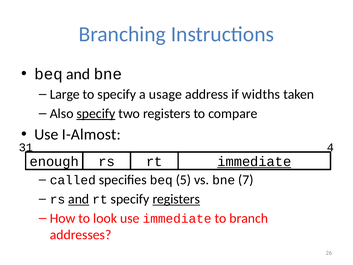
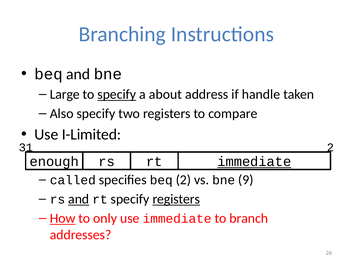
specify at (117, 94) underline: none -> present
usage: usage -> about
widths: widths -> handle
specify at (96, 114) underline: present -> none
I-Almost: I-Almost -> I-Limited
31 4: 4 -> 2
beq 5: 5 -> 2
7: 7 -> 9
How underline: none -> present
look: look -> only
